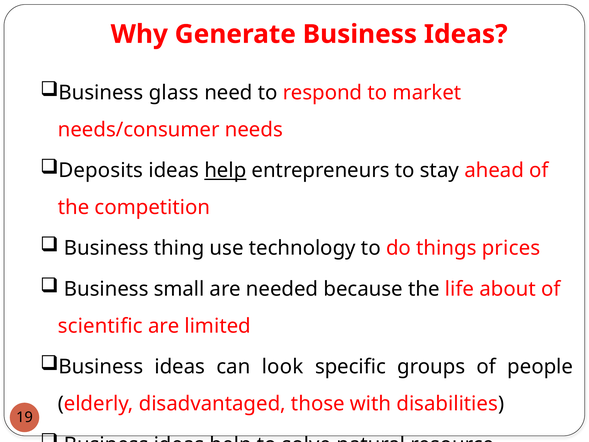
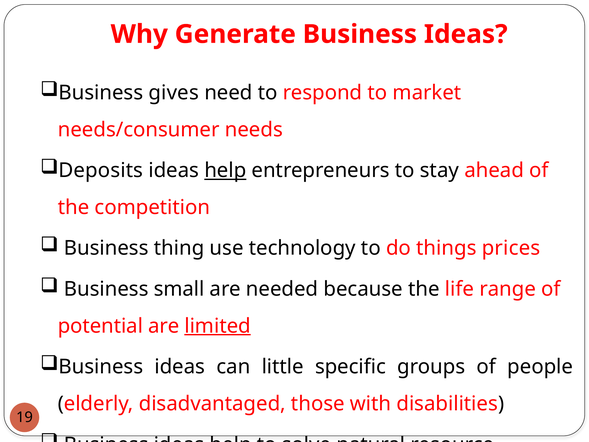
glass: glass -> gives
about: about -> range
scientific: scientific -> potential
limited underline: none -> present
look: look -> little
